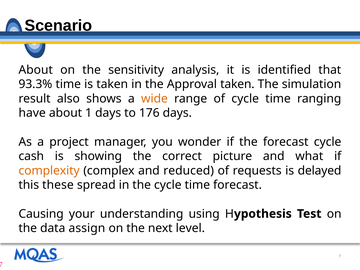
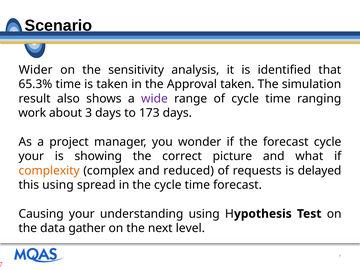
About at (36, 70): About -> Wider
93.3%: 93.3% -> 65.3%
wide colour: orange -> purple
have: have -> work
1: 1 -> 3
176: 176 -> 173
cash at (31, 156): cash -> your
this these: these -> using
assign: assign -> gather
